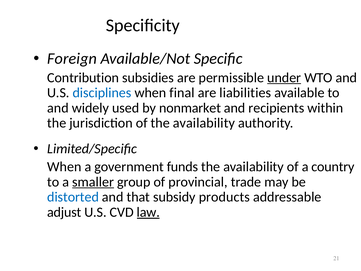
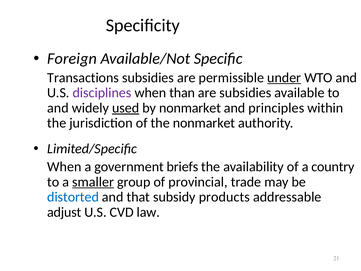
Contribution: Contribution -> Transactions
disciplines colour: blue -> purple
final: final -> than
are liabilities: liabilities -> subsidies
used underline: none -> present
recipients: recipients -> principles
of the availability: availability -> nonmarket
funds: funds -> briefs
law underline: present -> none
